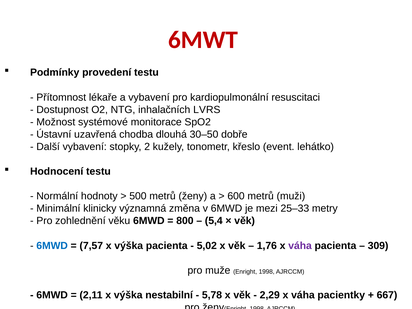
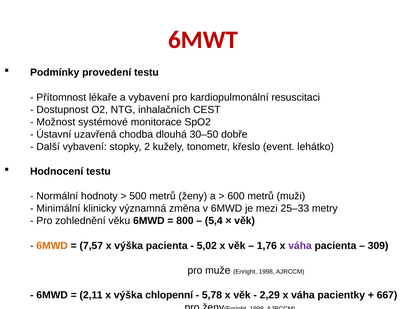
LVRS: LVRS -> CEST
6MWD at (52, 246) colour: blue -> orange
nestabilní: nestabilní -> chlopenní
